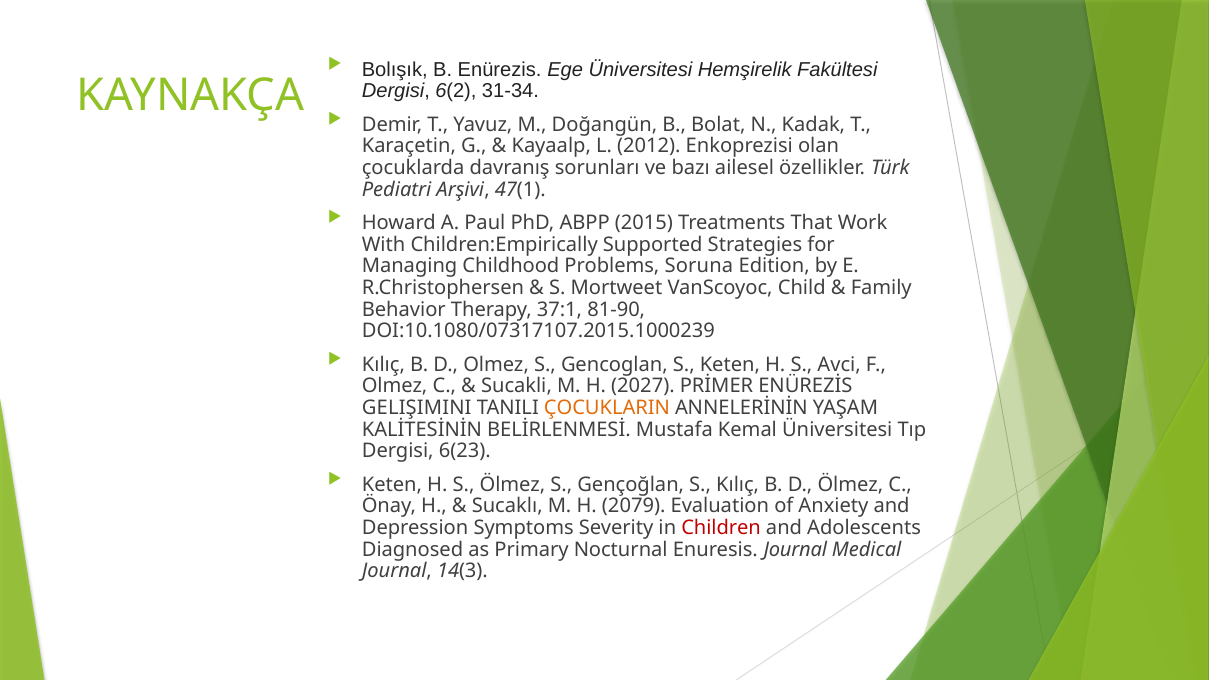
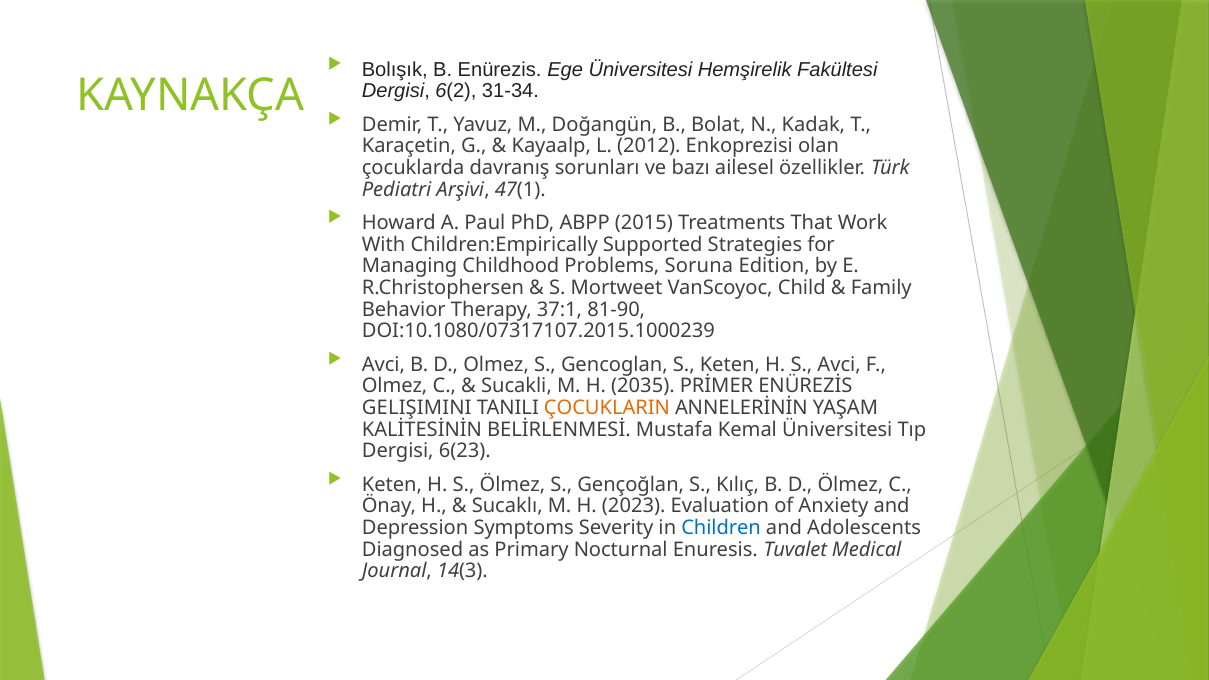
Kılıç at (383, 364): Kılıç -> Avci
2027: 2027 -> 2035
2079: 2079 -> 2023
Children colour: red -> blue
Enuresis Journal: Journal -> Tuvalet
